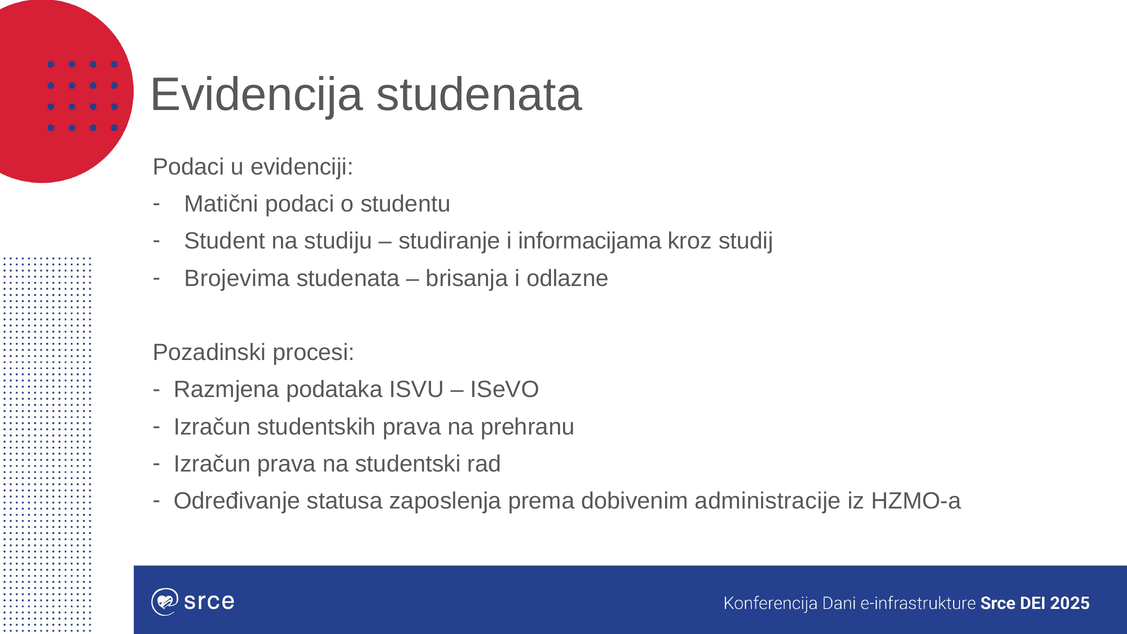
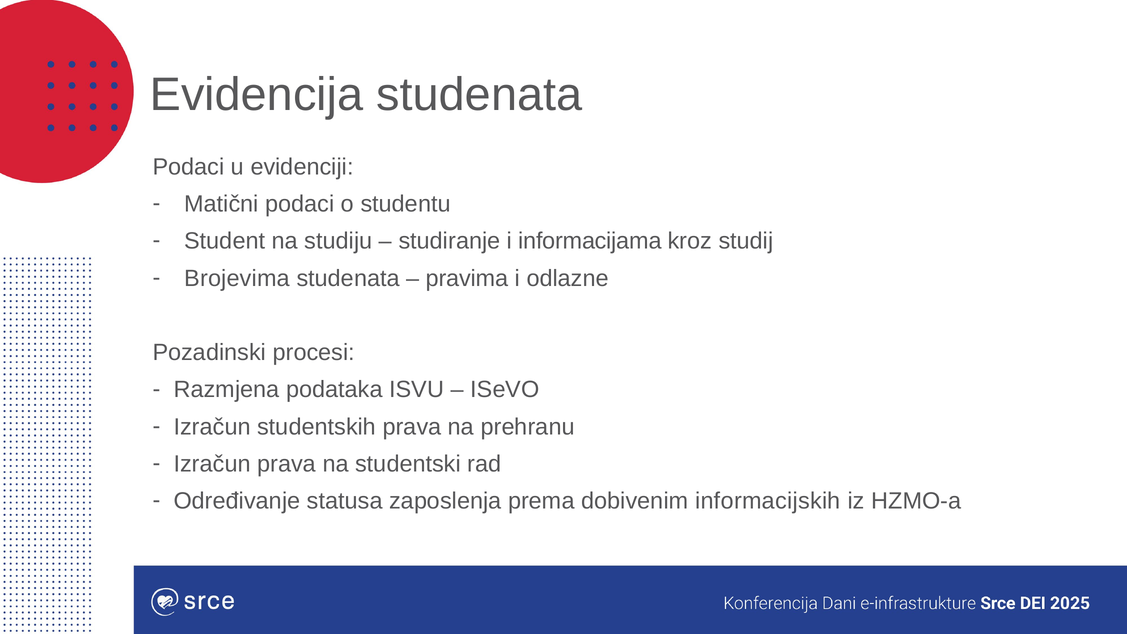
brisanja: brisanja -> pravima
administracije: administracije -> informacijskih
